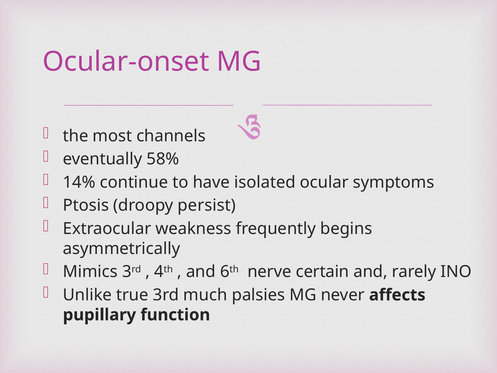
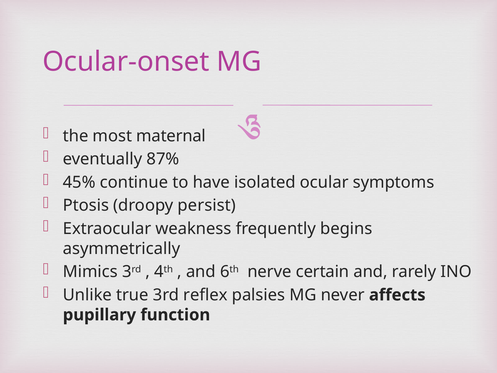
channels: channels -> maternal
58%: 58% -> 87%
14%: 14% -> 45%
much: much -> reflex
